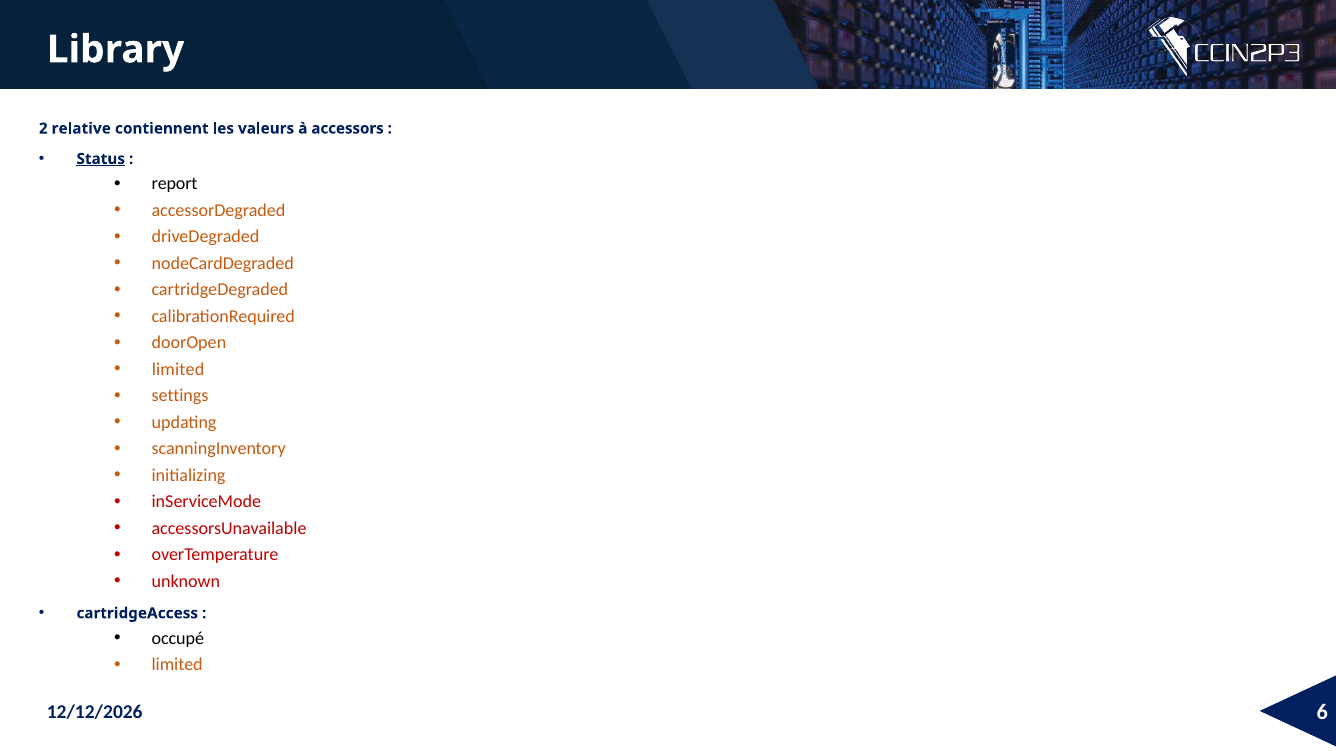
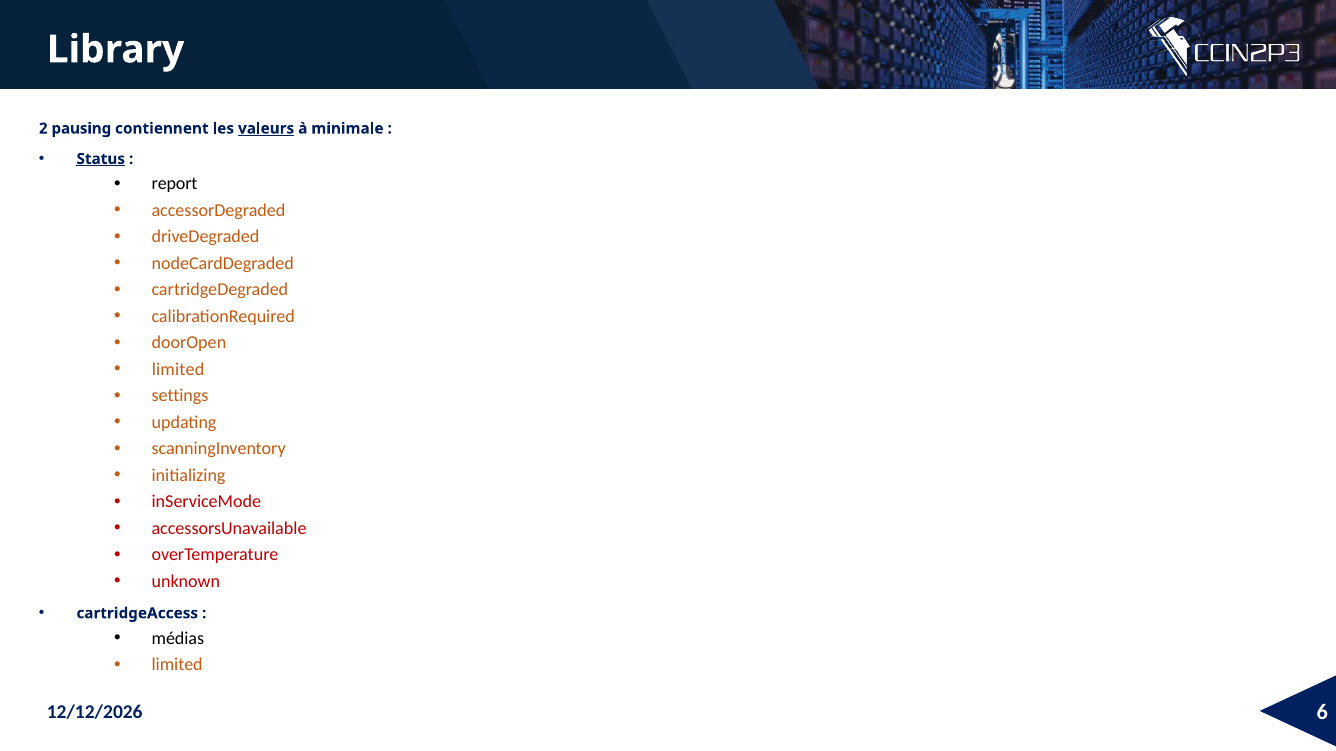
relative: relative -> pausing
valeurs underline: none -> present
accessors: accessors -> minimale
occupé: occupé -> médias
